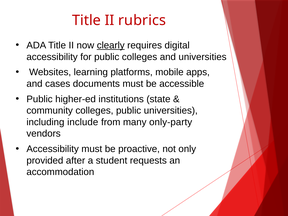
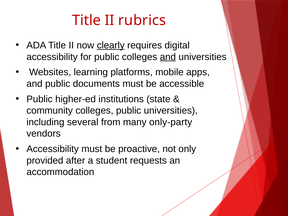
and at (168, 57) underline: none -> present
and cases: cases -> public
include: include -> several
